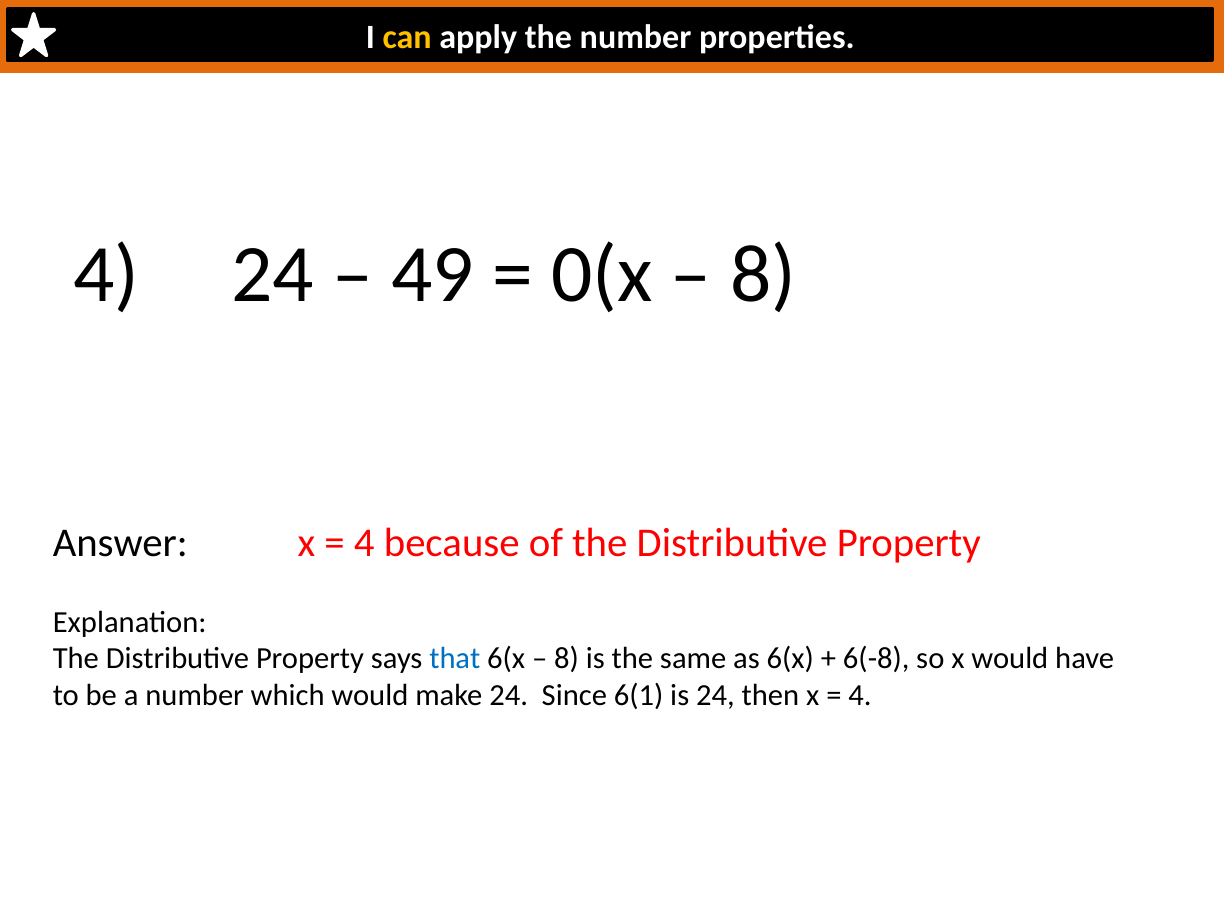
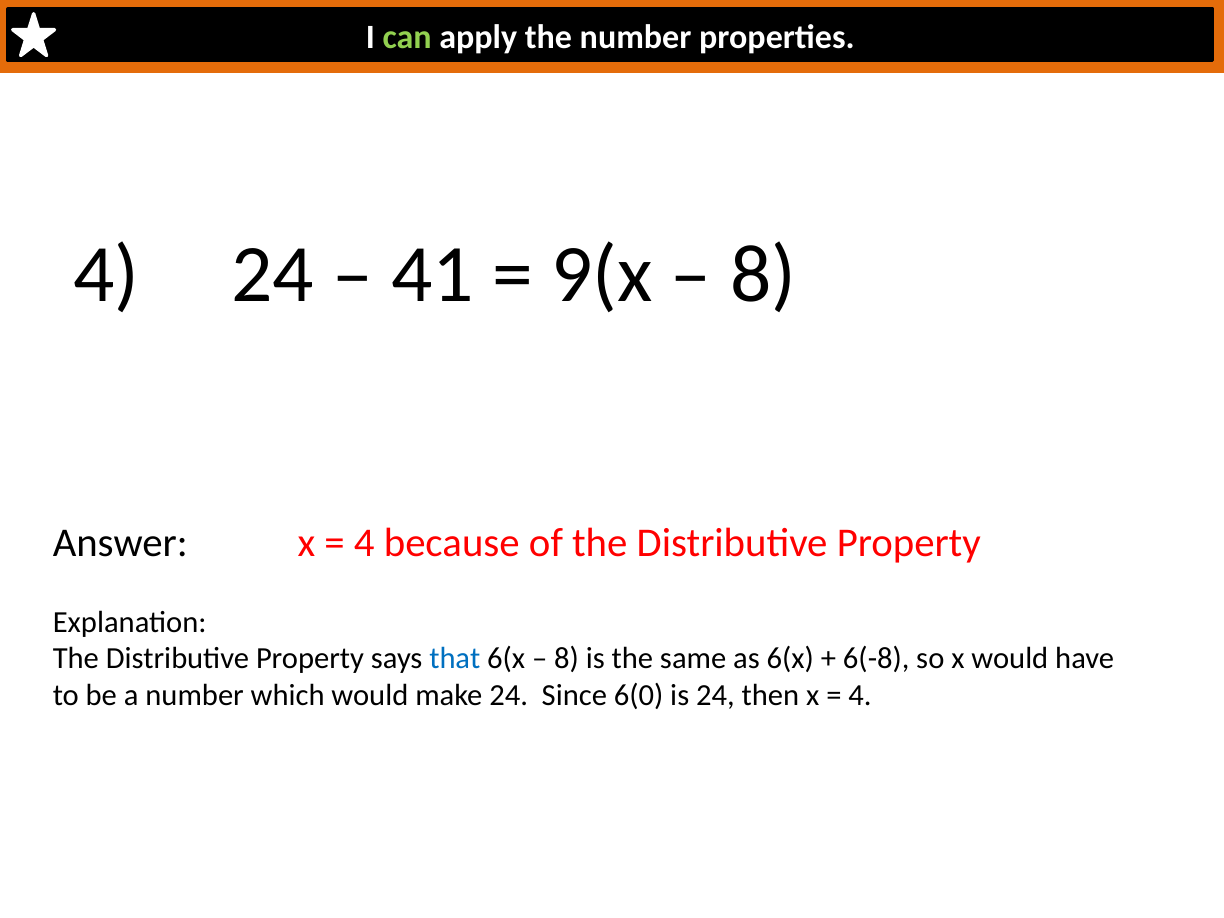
can colour: yellow -> light green
49: 49 -> 41
0(x: 0(x -> 9(x
6(1: 6(1 -> 6(0
